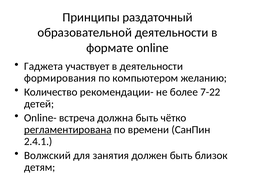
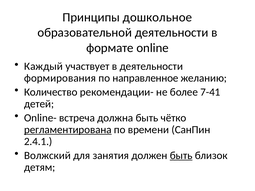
раздаточный: раздаточный -> дошкольное
Гаджета: Гаджета -> Каждый
компьютером: компьютером -> направленное
7-22: 7-22 -> 7-41
быть at (181, 156) underline: none -> present
